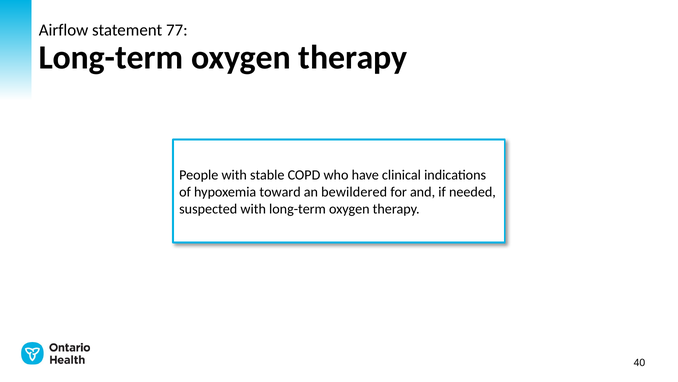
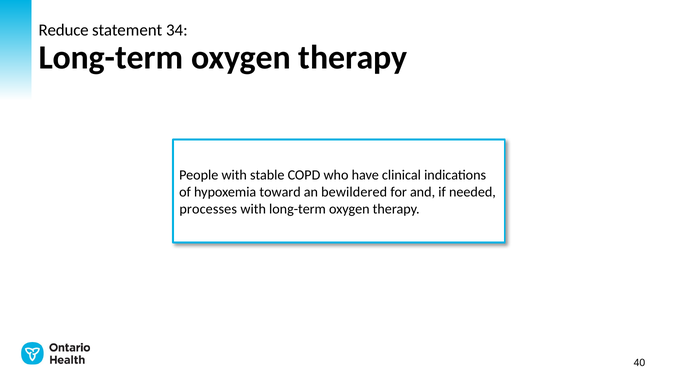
Airflow: Airflow -> Reduce
77: 77 -> 34
suspected: suspected -> processes
